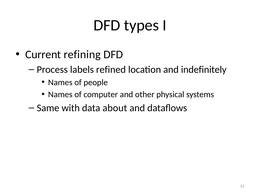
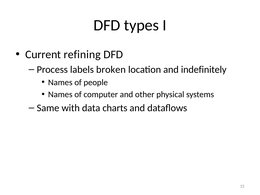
refined: refined -> broken
about: about -> charts
